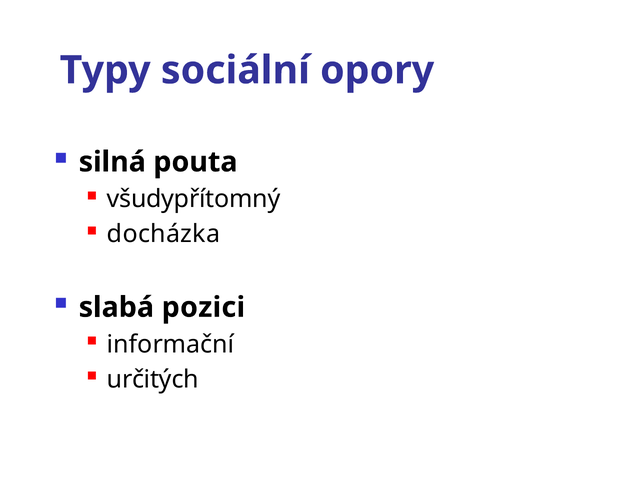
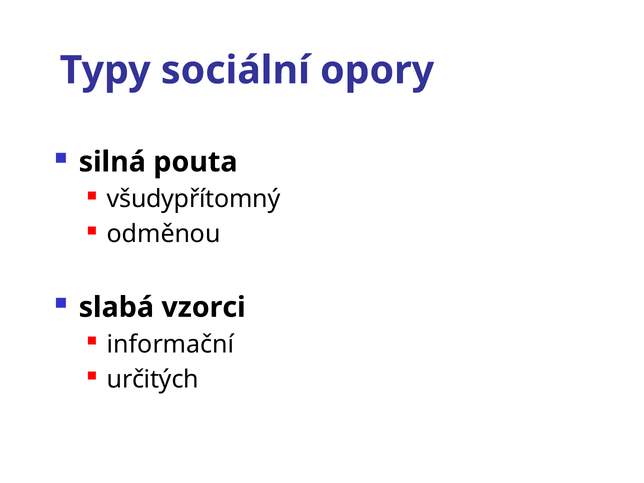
docházka: docházka -> odměnou
pozici: pozici -> vzorci
